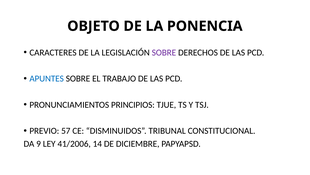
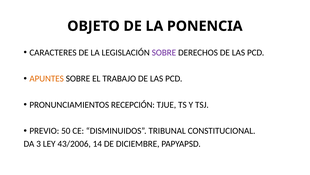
APUNTES colour: blue -> orange
PRINCIPIOS: PRINCIPIOS -> RECEPCIÓN
57: 57 -> 50
9: 9 -> 3
41/2006: 41/2006 -> 43/2006
